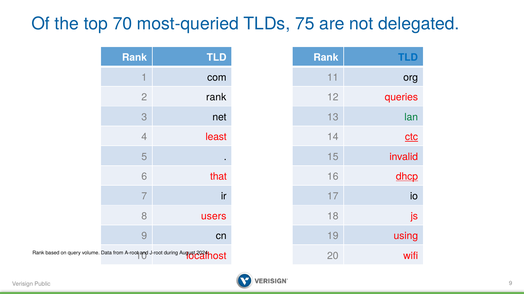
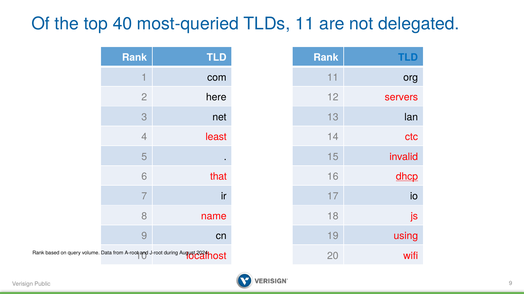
70: 70 -> 40
TLDs 75: 75 -> 11
2 rank: rank -> here
queries: queries -> servers
lan colour: green -> black
ctc underline: present -> none
users: users -> name
